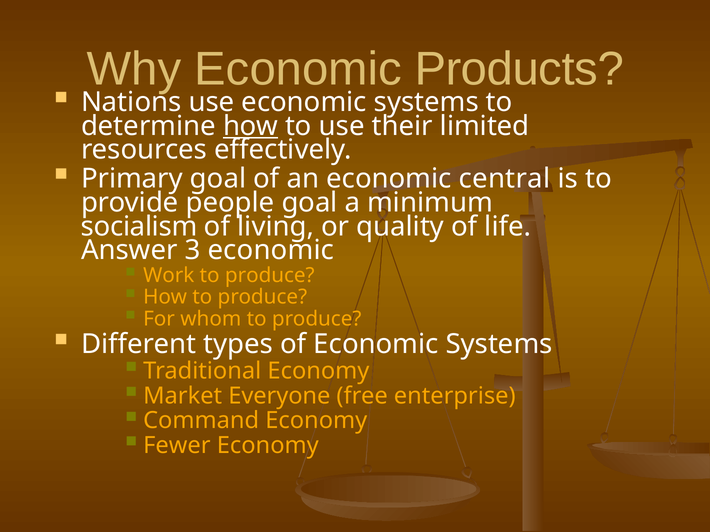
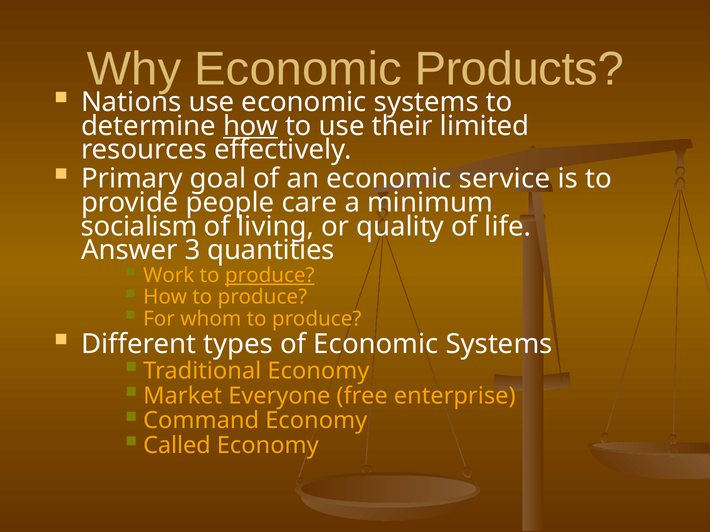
central: central -> service
people goal: goal -> care
3 economic: economic -> quantities
produce at (270, 276) underline: none -> present
Fewer: Fewer -> Called
